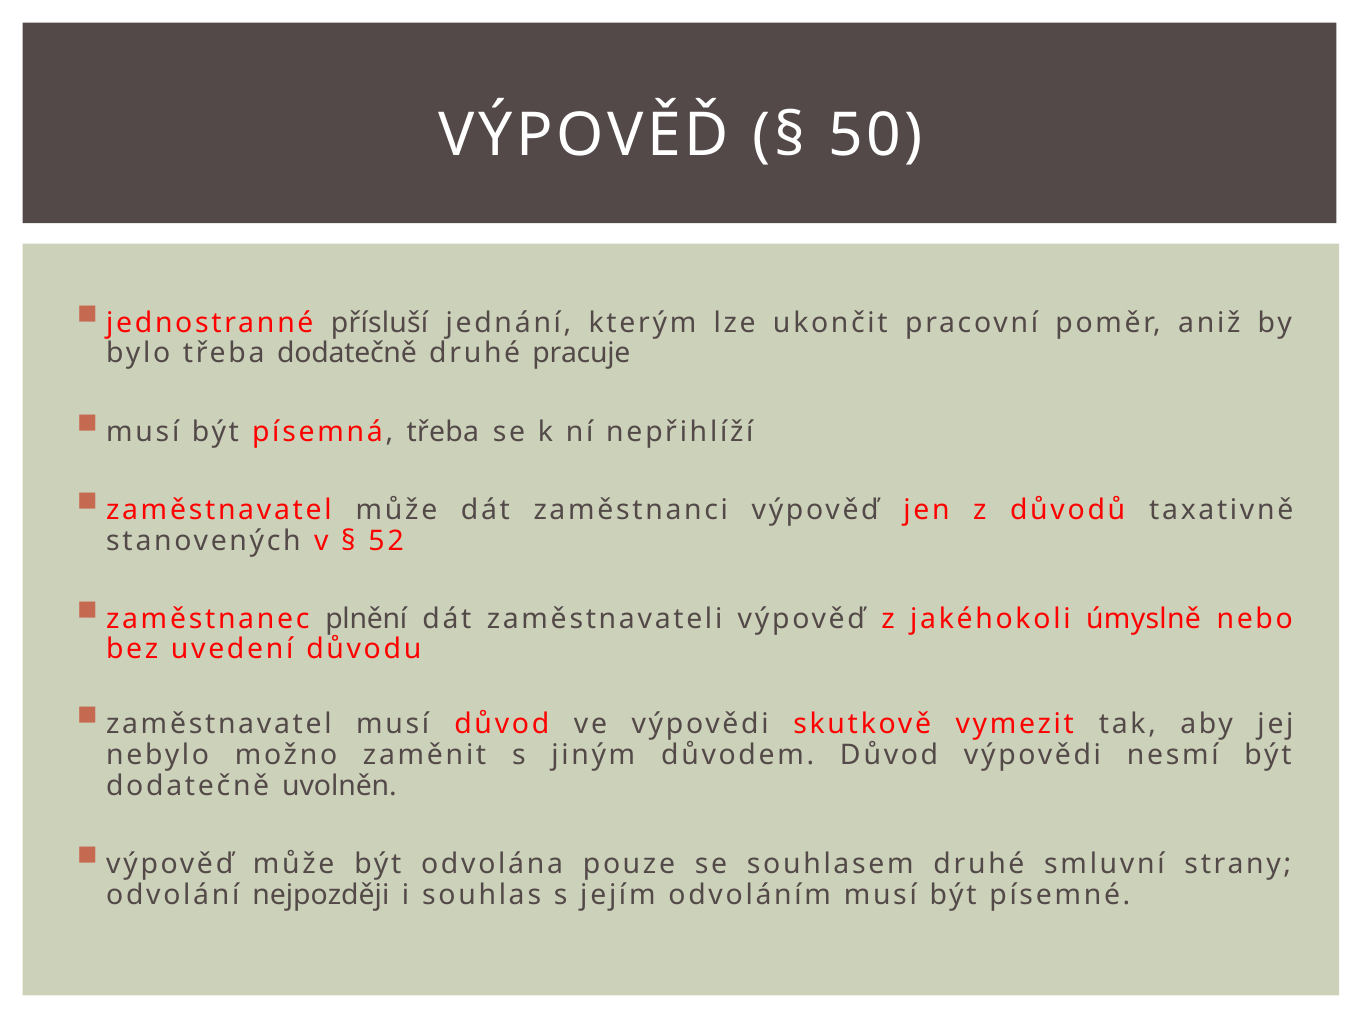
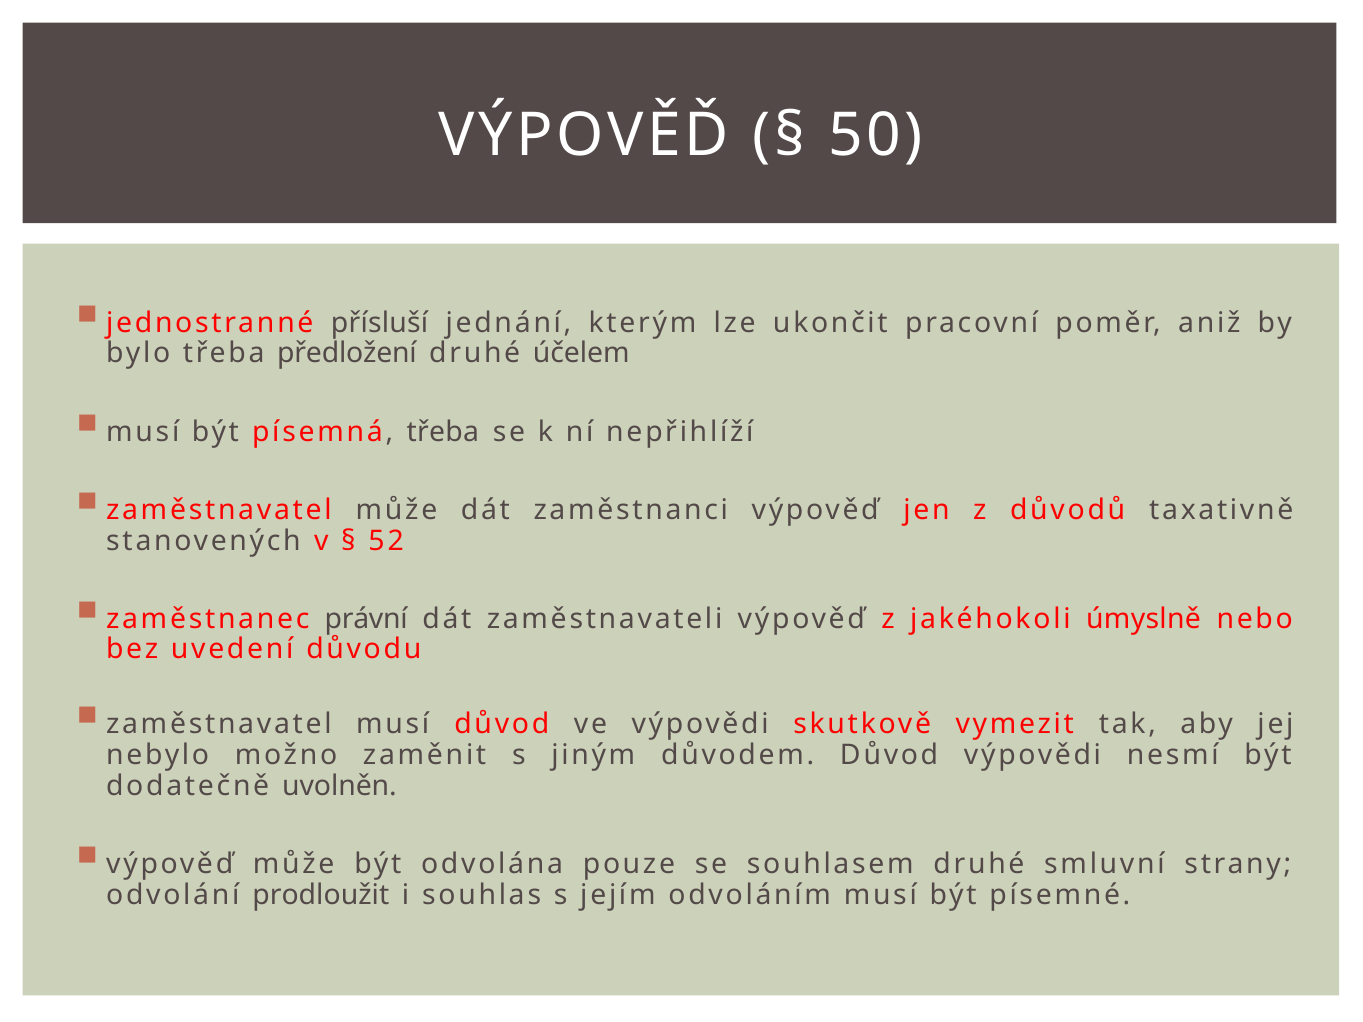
třeba dodatečně: dodatečně -> předložení
pracuje: pracuje -> účelem
plnění: plnění -> právní
nejpozději: nejpozději -> prodloužit
